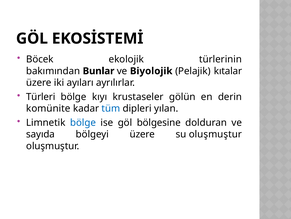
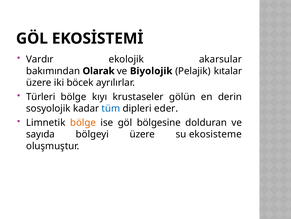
Böcek: Böcek -> Vardır
türlerinin: türlerinin -> akarsular
Bunlar: Bunlar -> Olarak
ayıları: ayıları -> böcek
komünite: komünite -> sosyolojik
yılan: yılan -> eder
bölge at (83, 122) colour: blue -> orange
su oluşmuştur: oluşmuştur -> ekosisteme
